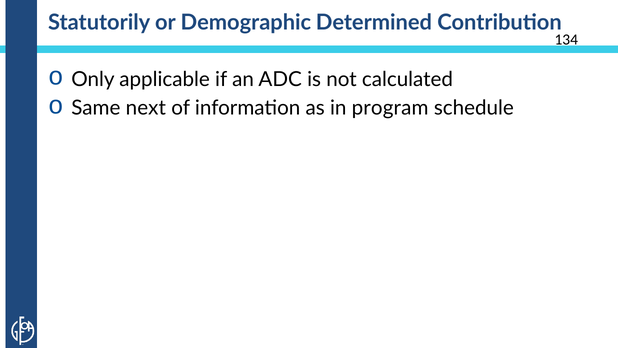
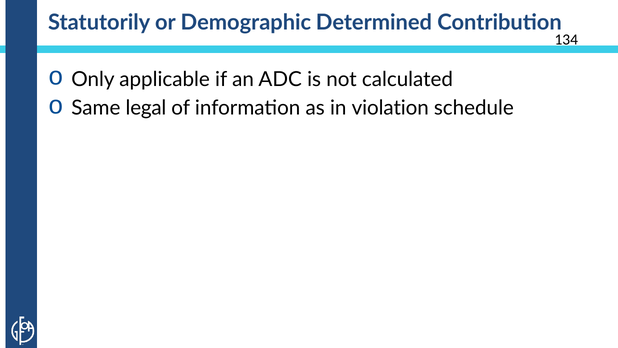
next: next -> legal
program: program -> violation
